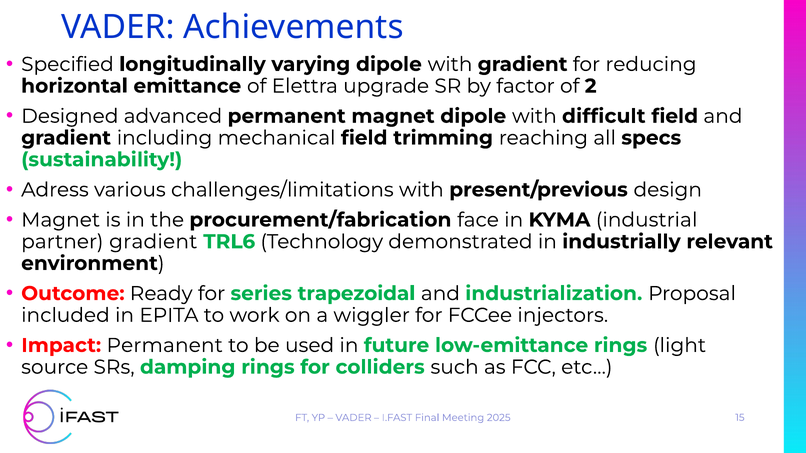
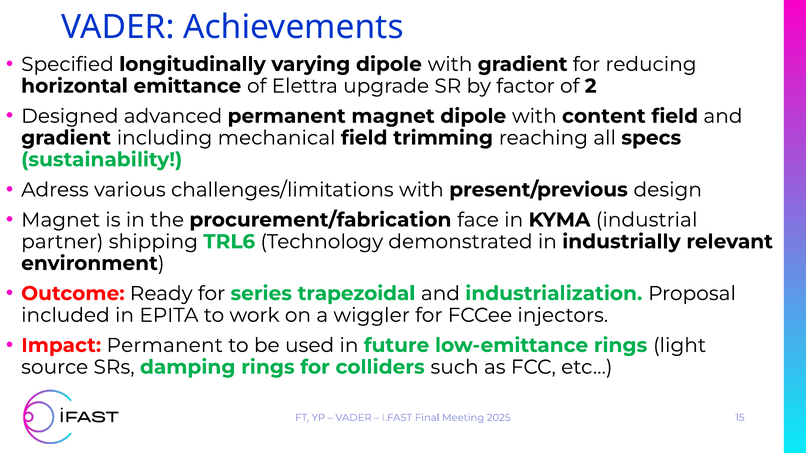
difficult: difficult -> content
partner gradient: gradient -> shipping
